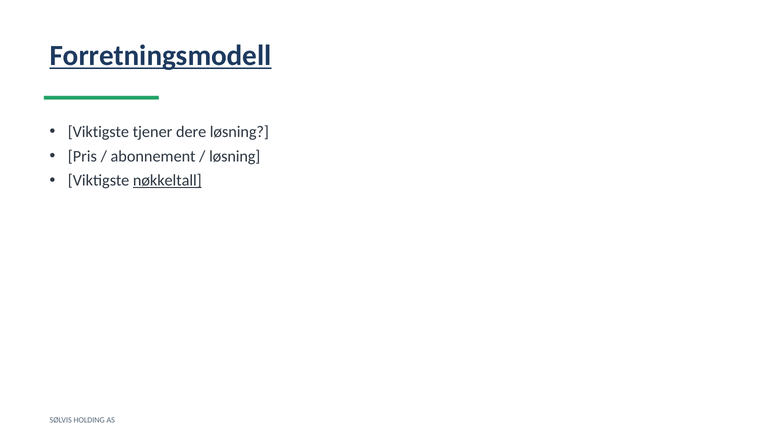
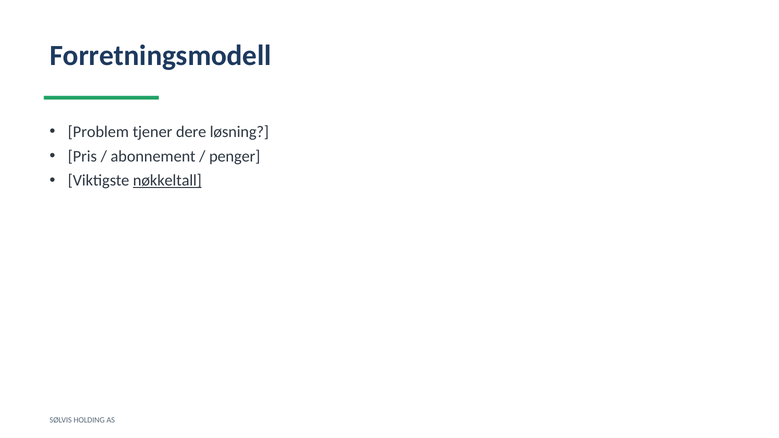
Forretningsmodell underline: present -> none
Viktigste at (98, 132): Viktigste -> Problem
løsning at (235, 156): løsning -> penger
